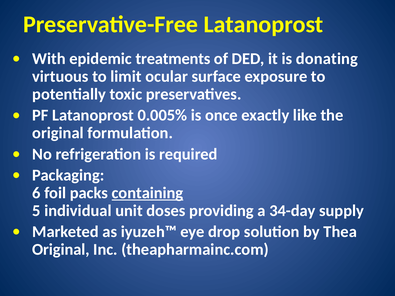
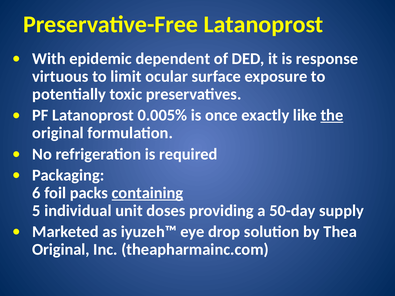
treatments: treatments -> dependent
donating: donating -> response
the underline: none -> present
34-day: 34-day -> 50-day
